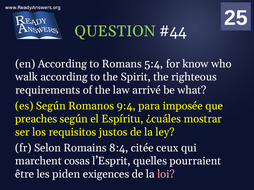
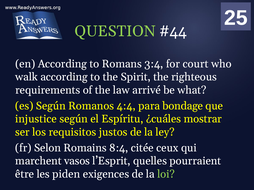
5:4: 5:4 -> 3:4
know: know -> court
9:4: 9:4 -> 4:4
imposée: imposée -> bondage
preaches: preaches -> injustice
cosas: cosas -> vasos
loi colour: pink -> light green
